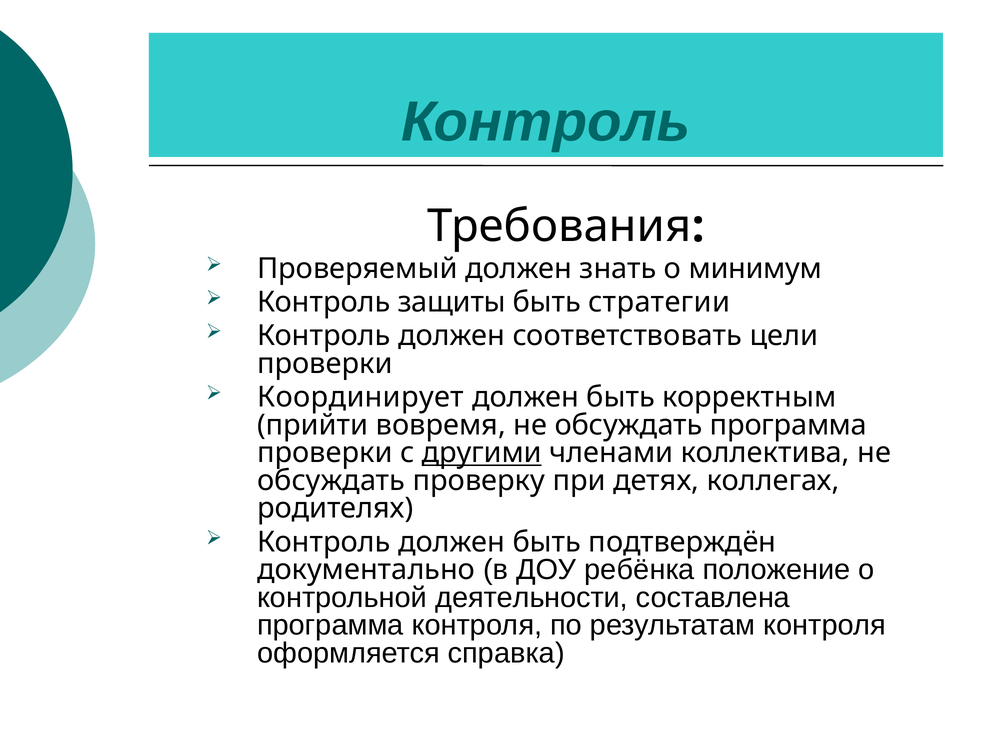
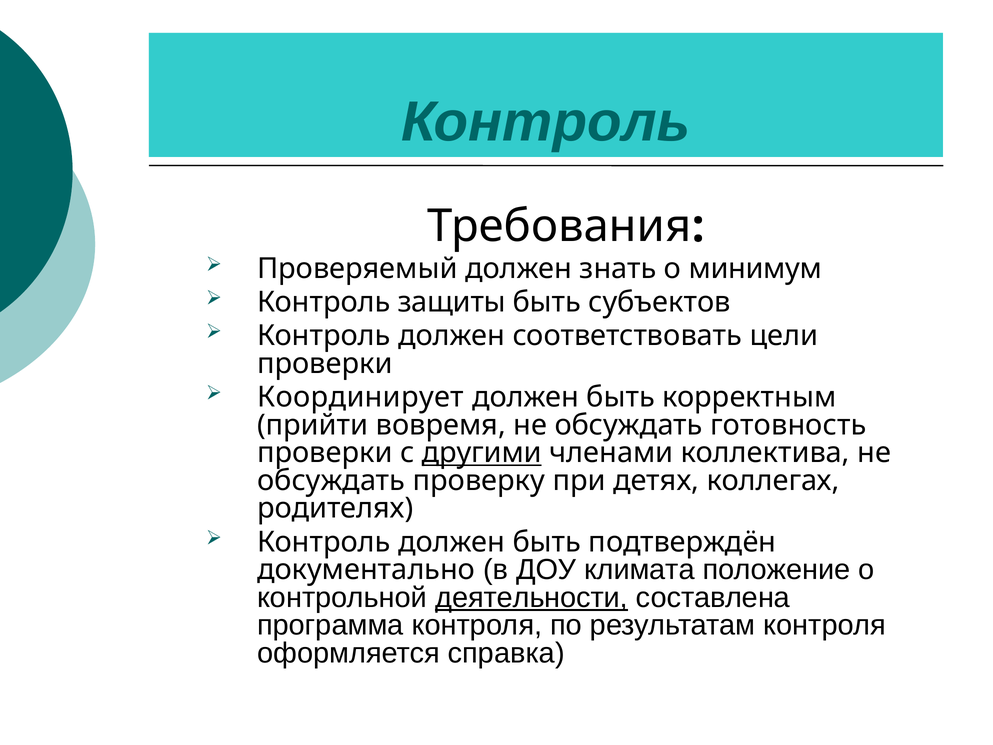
стратегии: стратегии -> субъектов
обсуждать программа: программа -> готовность
ребёнка: ребёнка -> климата
деятельности underline: none -> present
